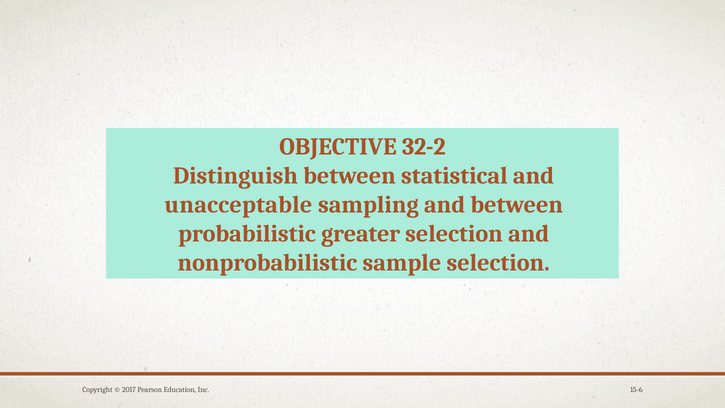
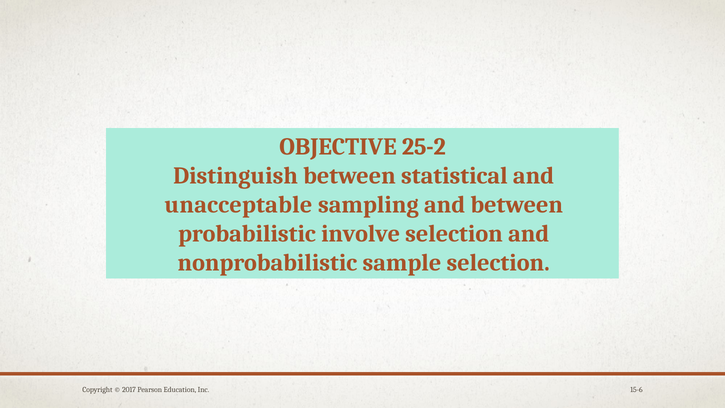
32-2: 32-2 -> 25-2
greater: greater -> involve
